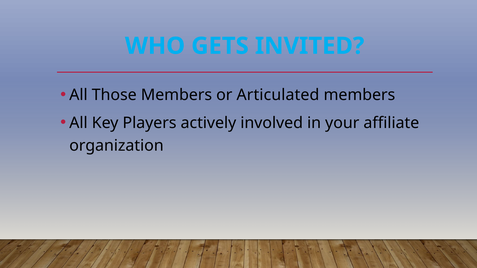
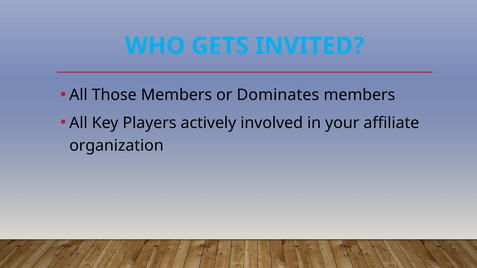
Articulated: Articulated -> Dominates
